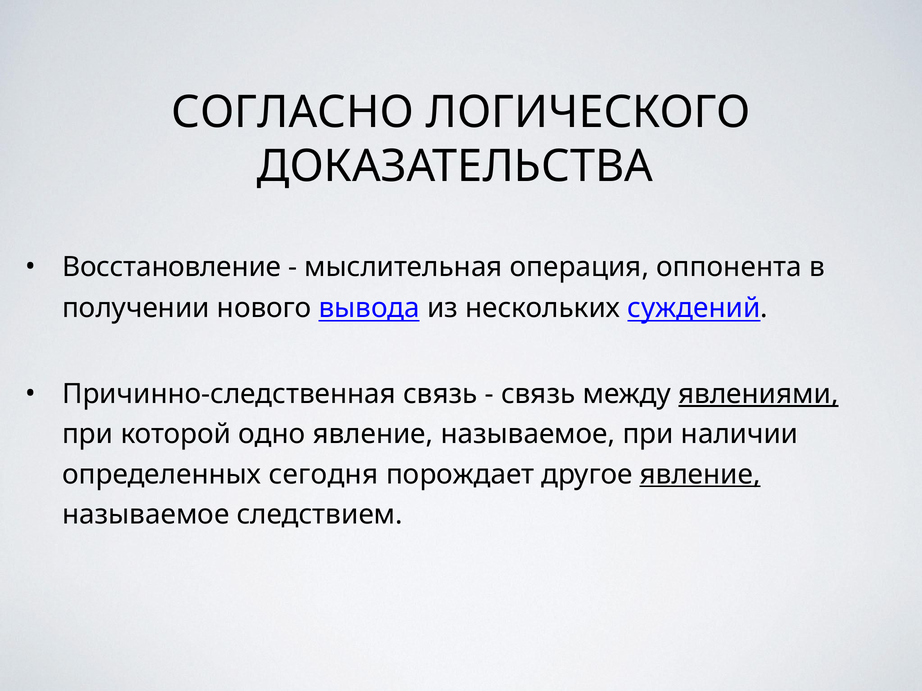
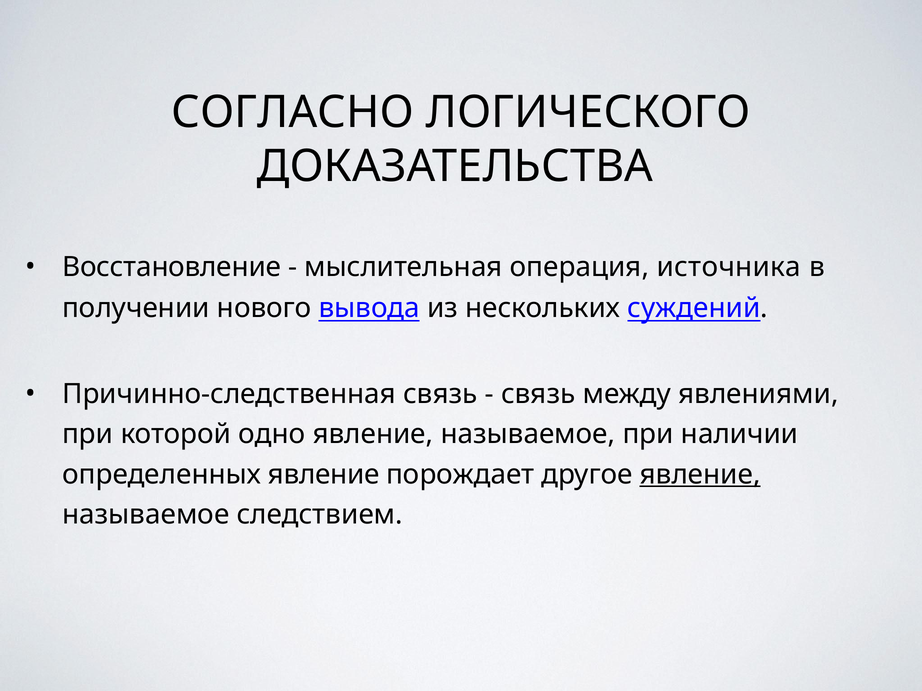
оппонента: оппонента -> источника
явлениями underline: present -> none
определенных сегодня: сегодня -> явление
